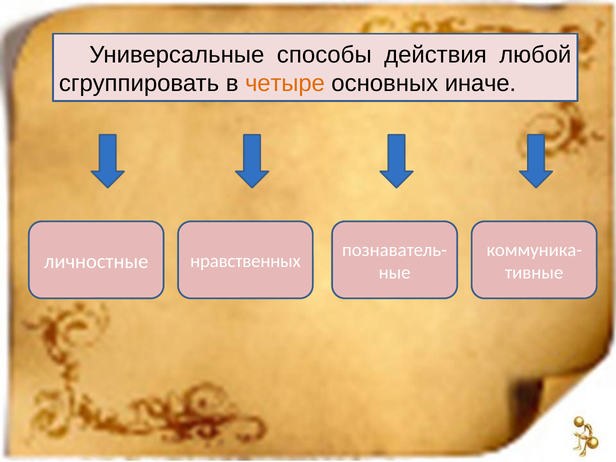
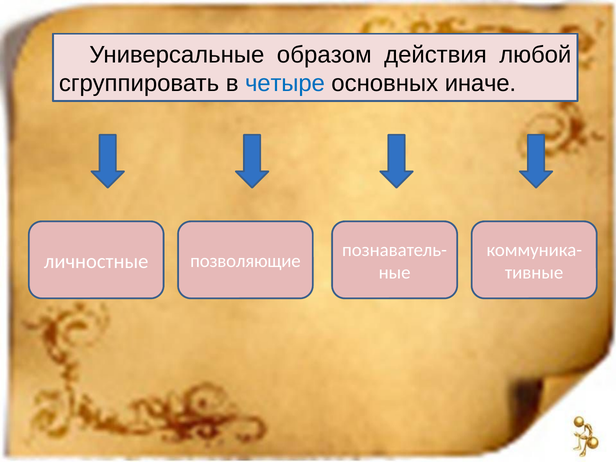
способы: способы -> образом
четыре colour: orange -> blue
нравственных: нравственных -> позволяющие
